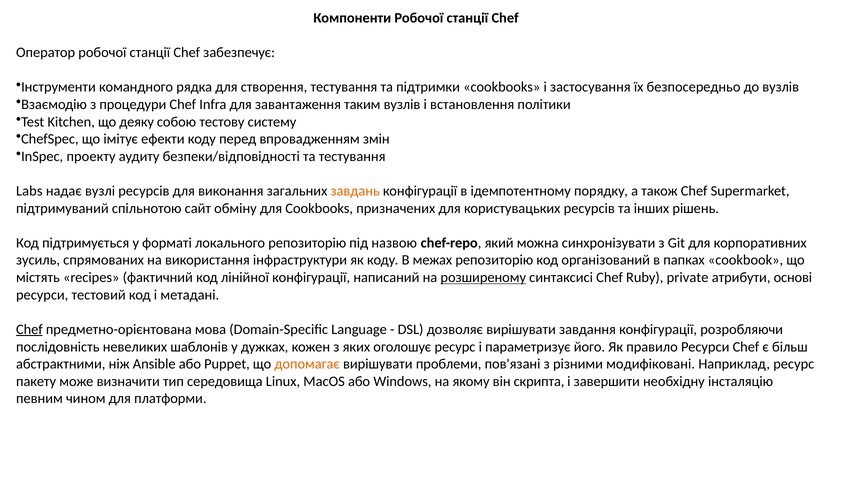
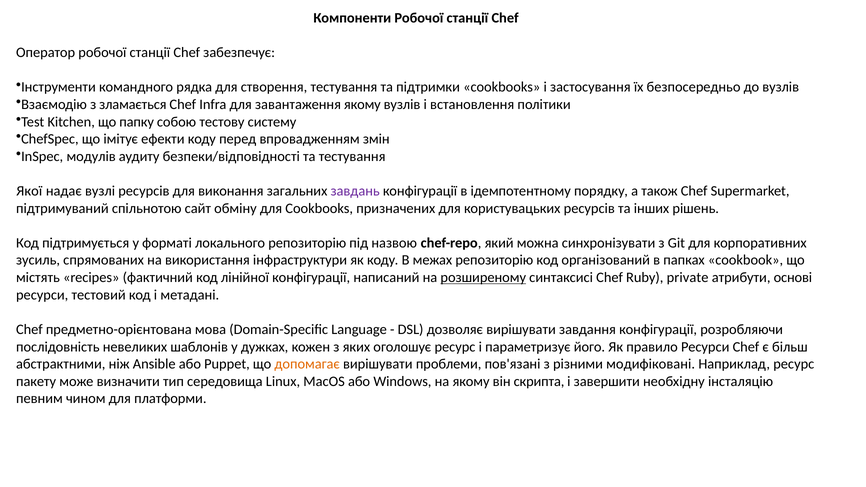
процедури: процедури -> зламається
завантаження таким: таким -> якому
деяку: деяку -> папку
проекту: проекту -> модулів
Labs: Labs -> Якої
завдань colour: orange -> purple
Chef at (29, 330) underline: present -> none
